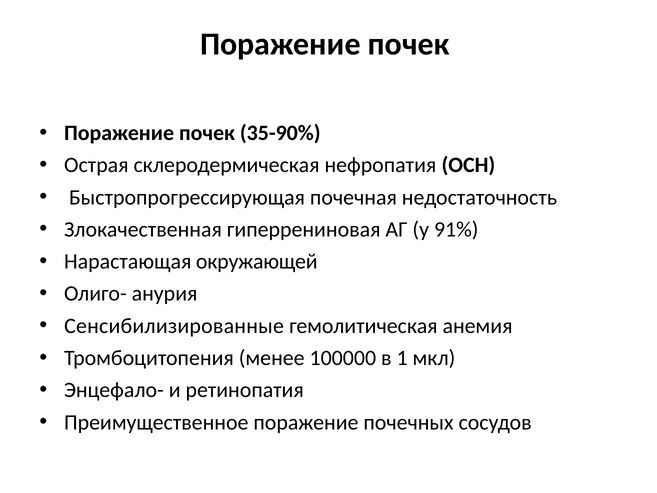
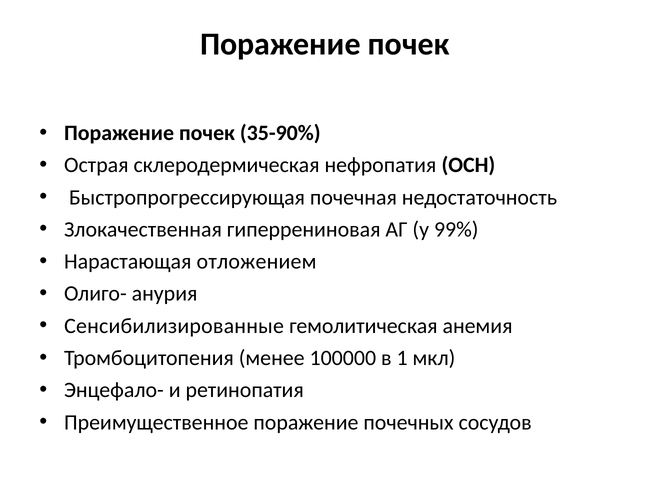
91%: 91% -> 99%
окружающей: окружающей -> отложением
